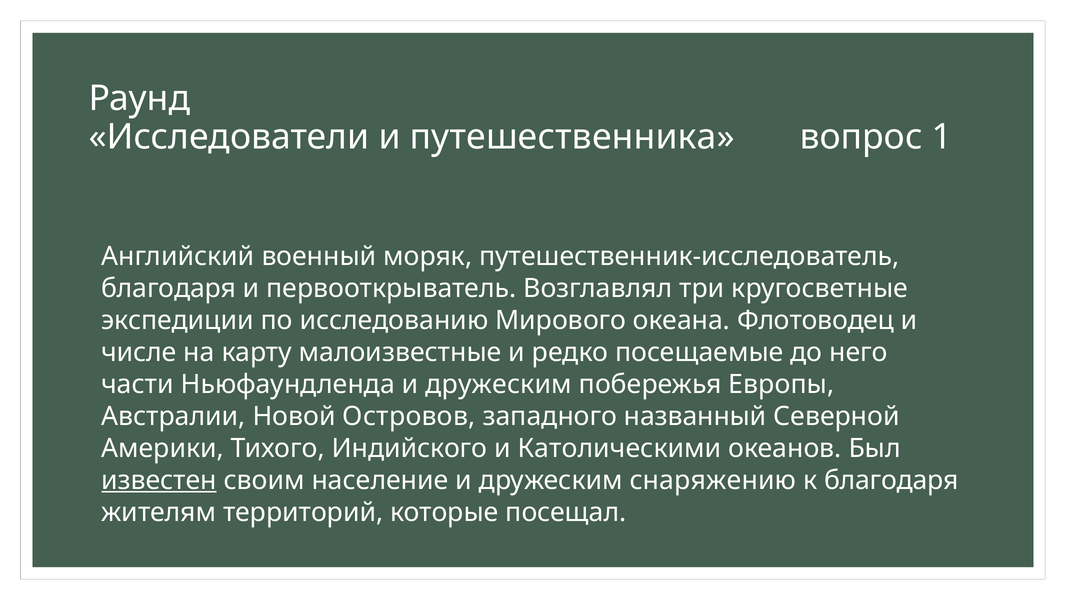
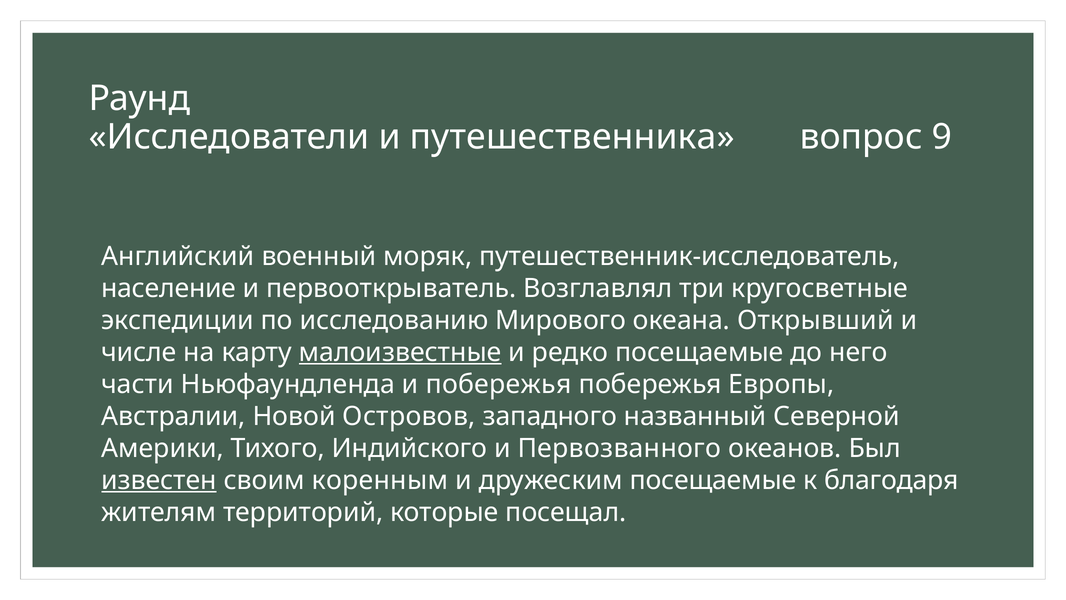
1: 1 -> 9
благодаря at (169, 288): благодаря -> население
Флотоводец: Флотоводец -> Открывший
малоизвестные underline: none -> present
Ньюфаундленда и дружеским: дружеским -> побережья
Католическими: Католическими -> Первозванного
население: население -> коренным
дружеским снаряжению: снаряжению -> посещаемые
